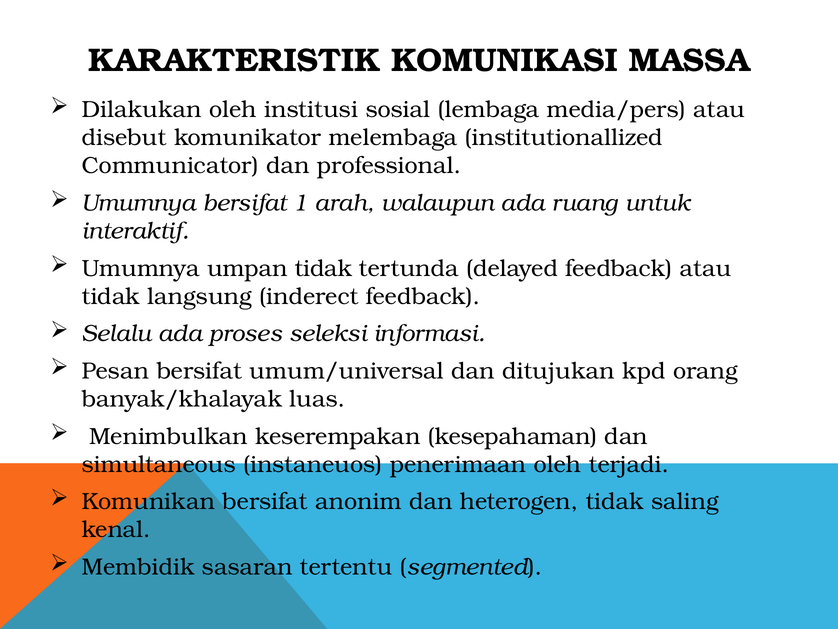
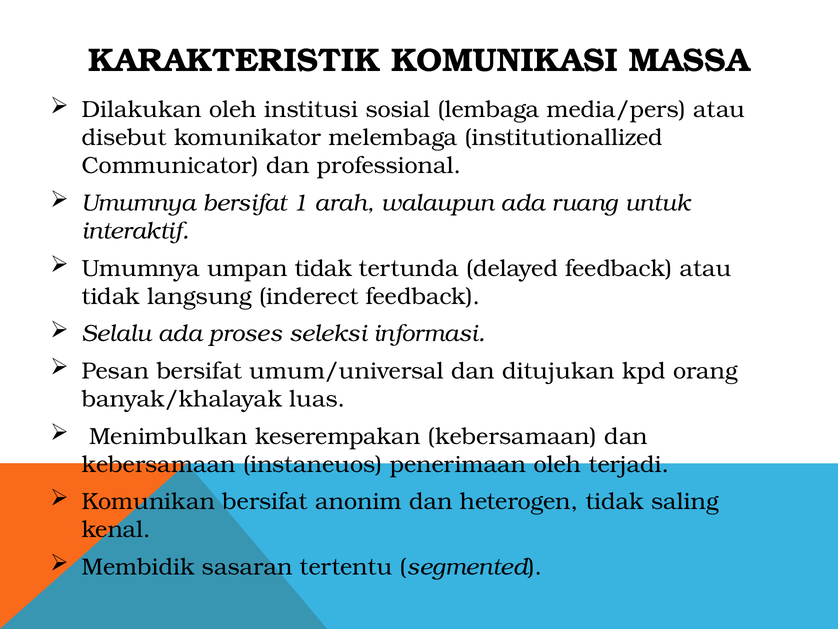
keserempakan kesepahaman: kesepahaman -> kebersamaan
simultaneous at (159, 464): simultaneous -> kebersamaan
